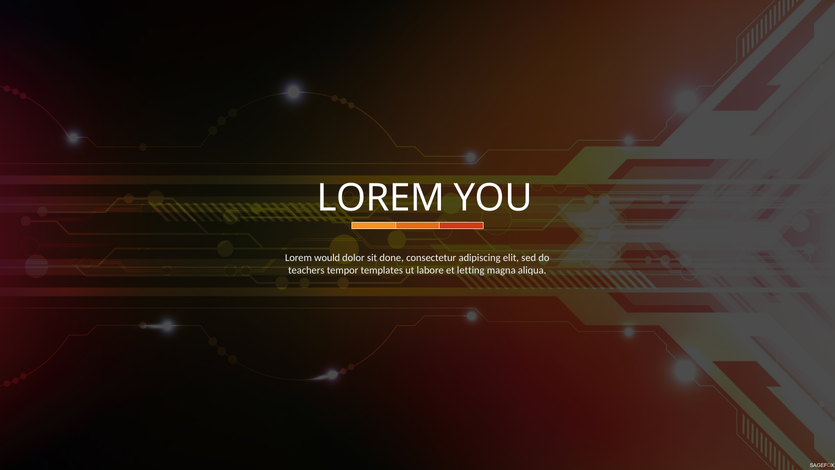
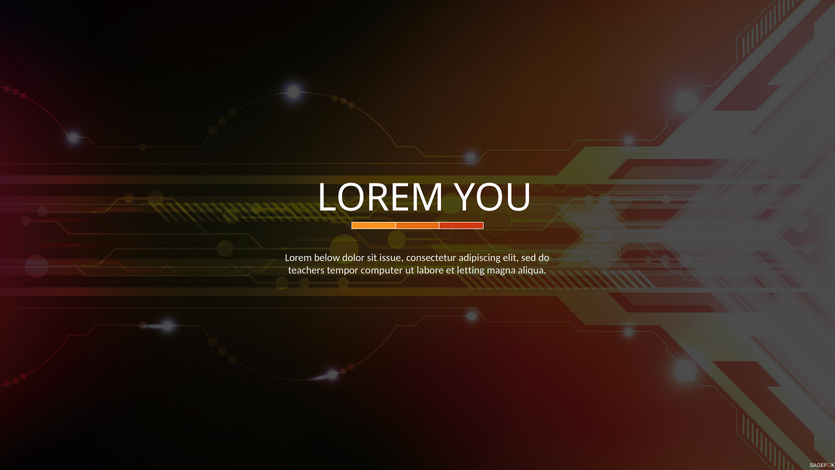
would: would -> below
done: done -> issue
templates: templates -> computer
